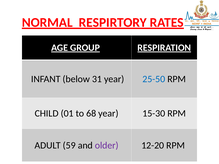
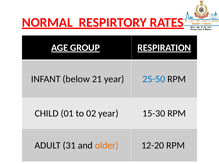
31: 31 -> 21
68: 68 -> 02
59: 59 -> 31
older colour: purple -> orange
